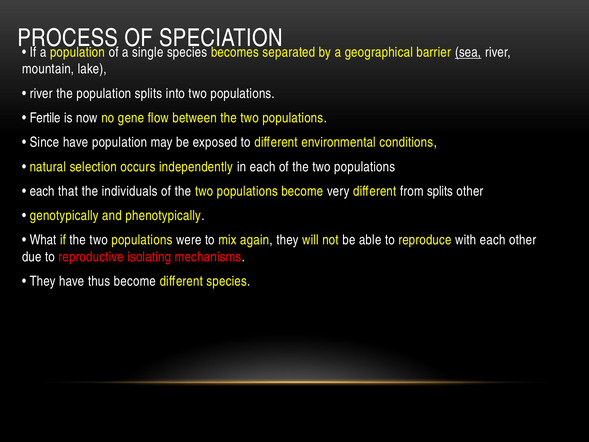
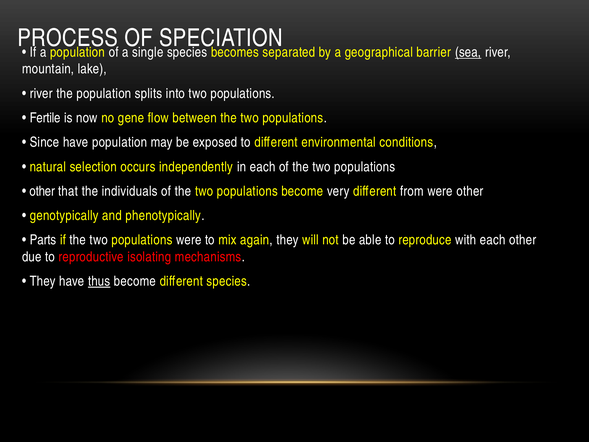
each at (42, 191): each -> other
from splits: splits -> were
What: What -> Parts
thus underline: none -> present
